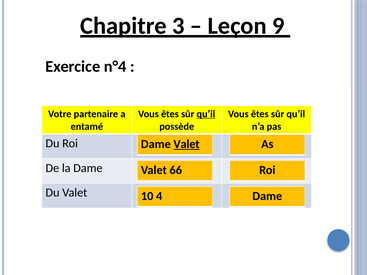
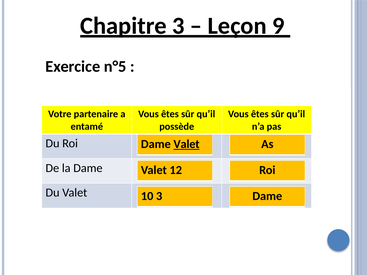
n°4: n°4 -> n°5
qu’il at (206, 114) underline: present -> none
66: 66 -> 12
10 4: 4 -> 3
